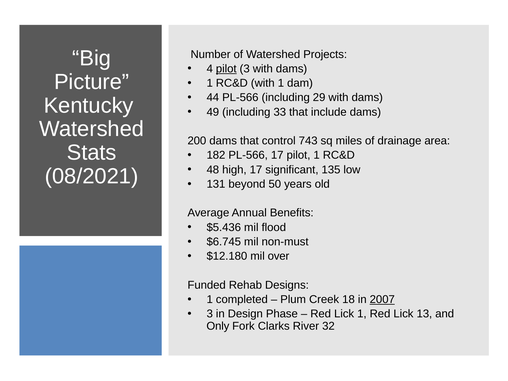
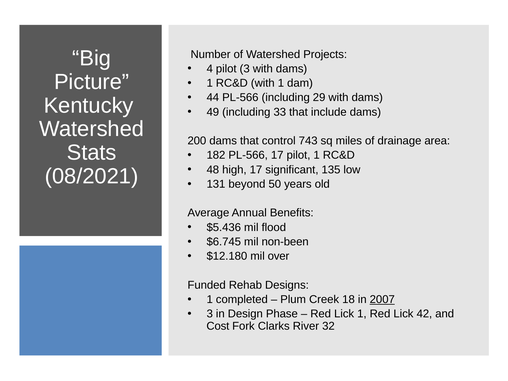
pilot at (226, 69) underline: present -> none
non-must: non-must -> non-been
13: 13 -> 42
Only: Only -> Cost
